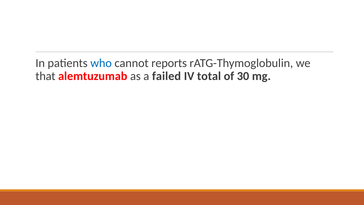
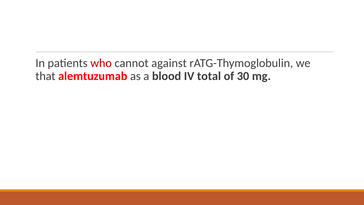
who colour: blue -> red
reports: reports -> against
failed: failed -> blood
